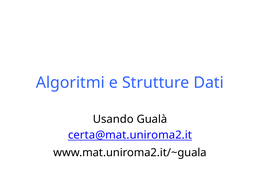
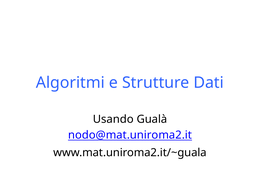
certa@mat.uniroma2.it: certa@mat.uniroma2.it -> nodo@mat.uniroma2.it
